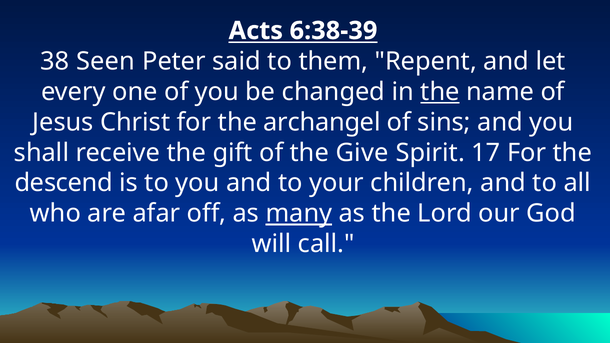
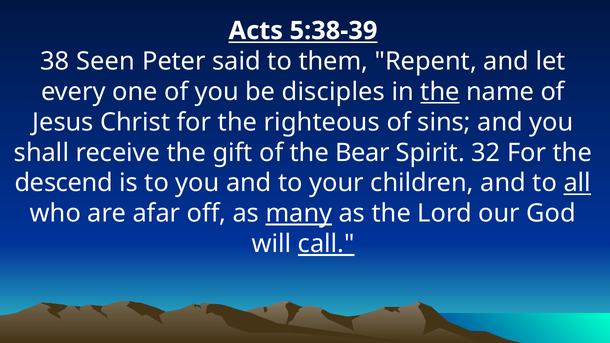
6:38-39: 6:38-39 -> 5:38-39
changed: changed -> disciples
archangel: archangel -> righteous
Give: Give -> Bear
17: 17 -> 32
all underline: none -> present
call underline: none -> present
